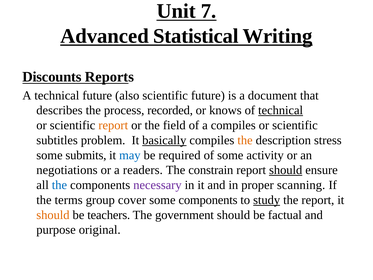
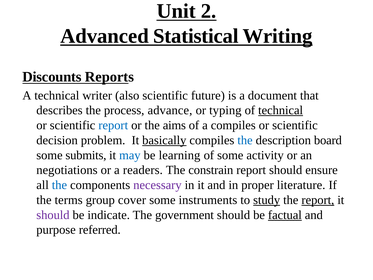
7: 7 -> 2
technical future: future -> writer
recorded: recorded -> advance
knows: knows -> typing
report at (113, 125) colour: orange -> blue
field: field -> aims
subtitles: subtitles -> decision
the at (245, 140) colour: orange -> blue
stress: stress -> board
required: required -> learning
should at (286, 170) underline: present -> none
scanning: scanning -> literature
some components: components -> instruments
report at (318, 200) underline: none -> present
should at (53, 215) colour: orange -> purple
teachers: teachers -> indicate
factual underline: none -> present
original: original -> referred
